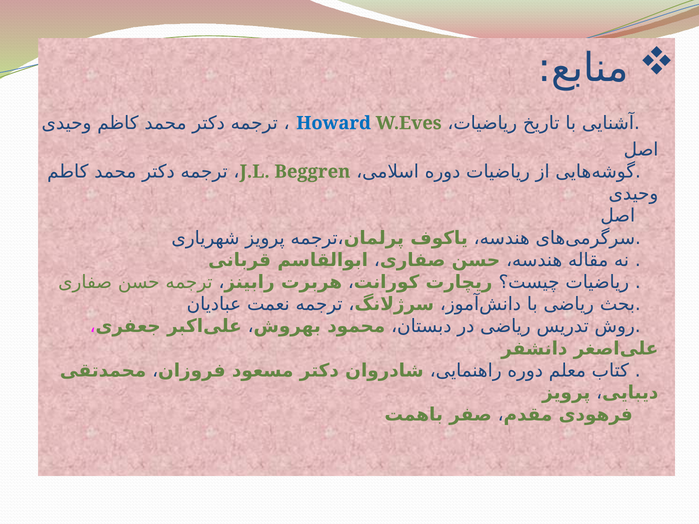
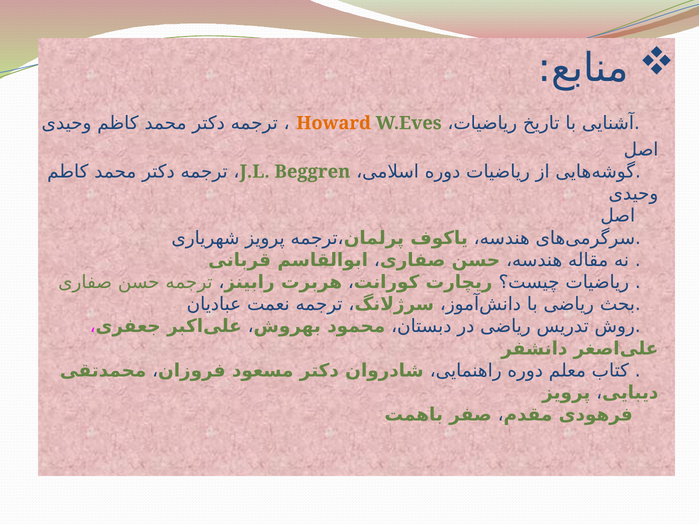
Howard colour: blue -> orange
